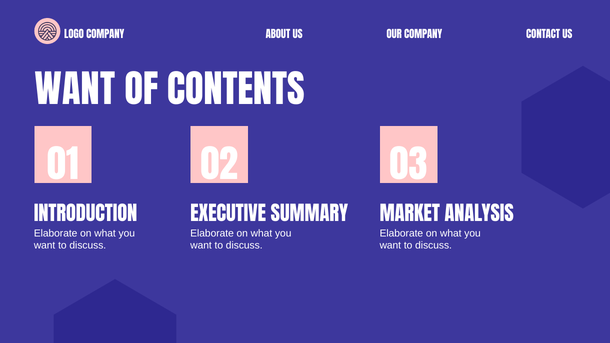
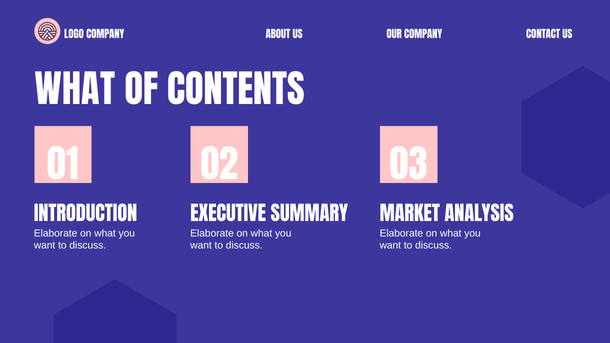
WANT at (75, 92): WANT -> WHAT
